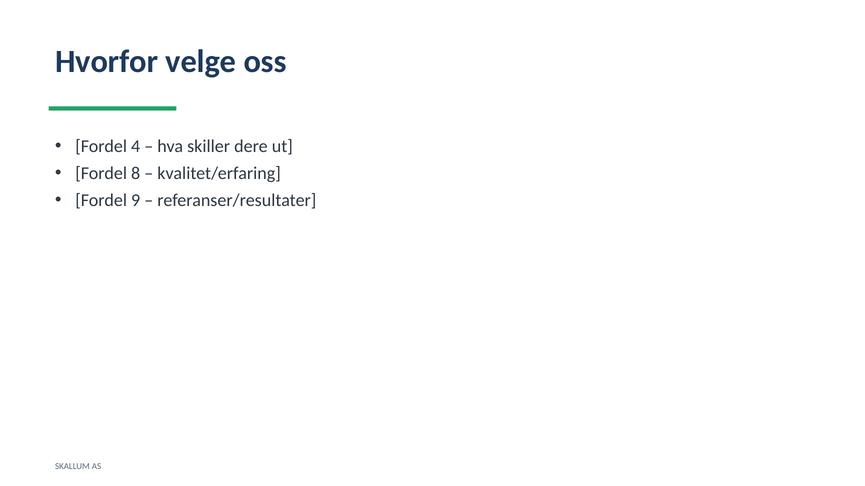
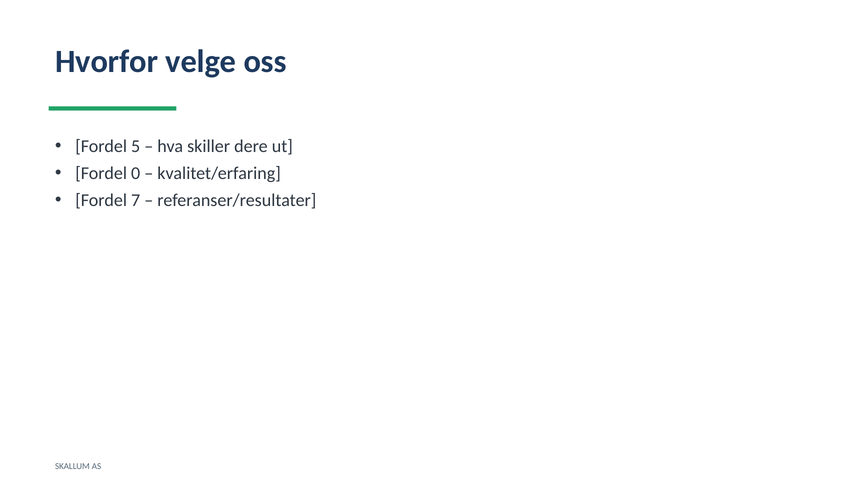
4: 4 -> 5
8: 8 -> 0
9: 9 -> 7
